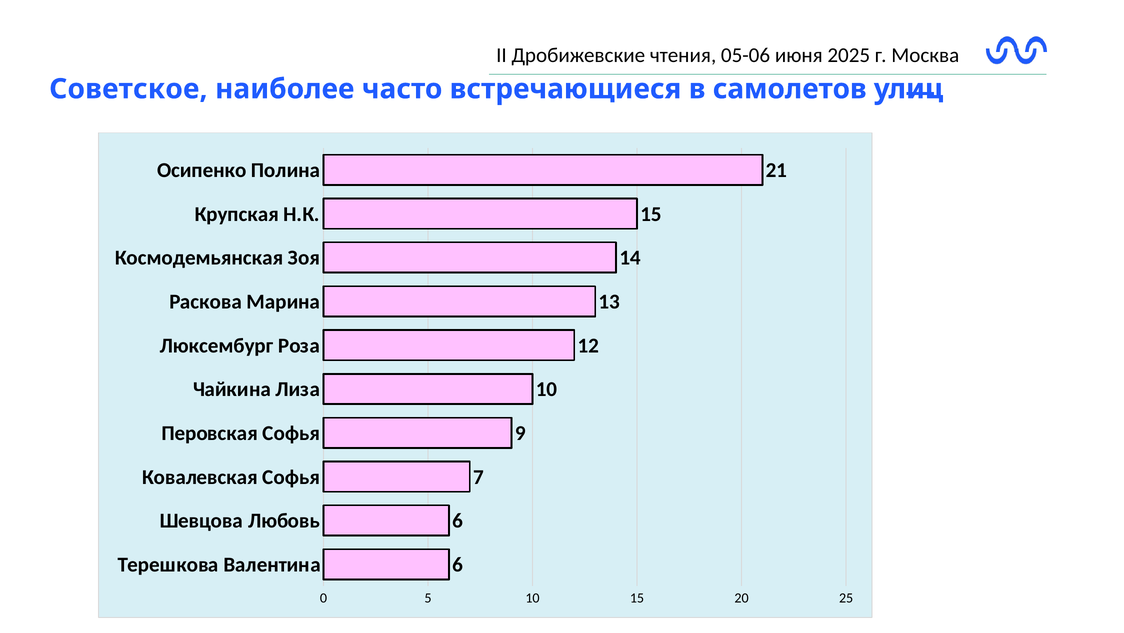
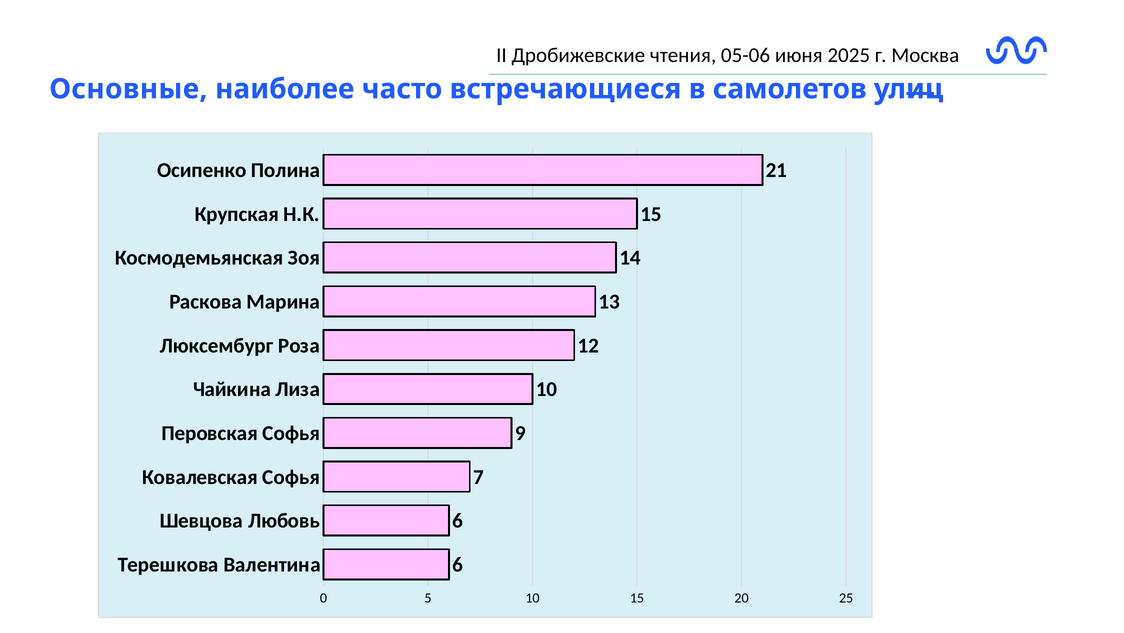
Советское: Советское -> Основные
